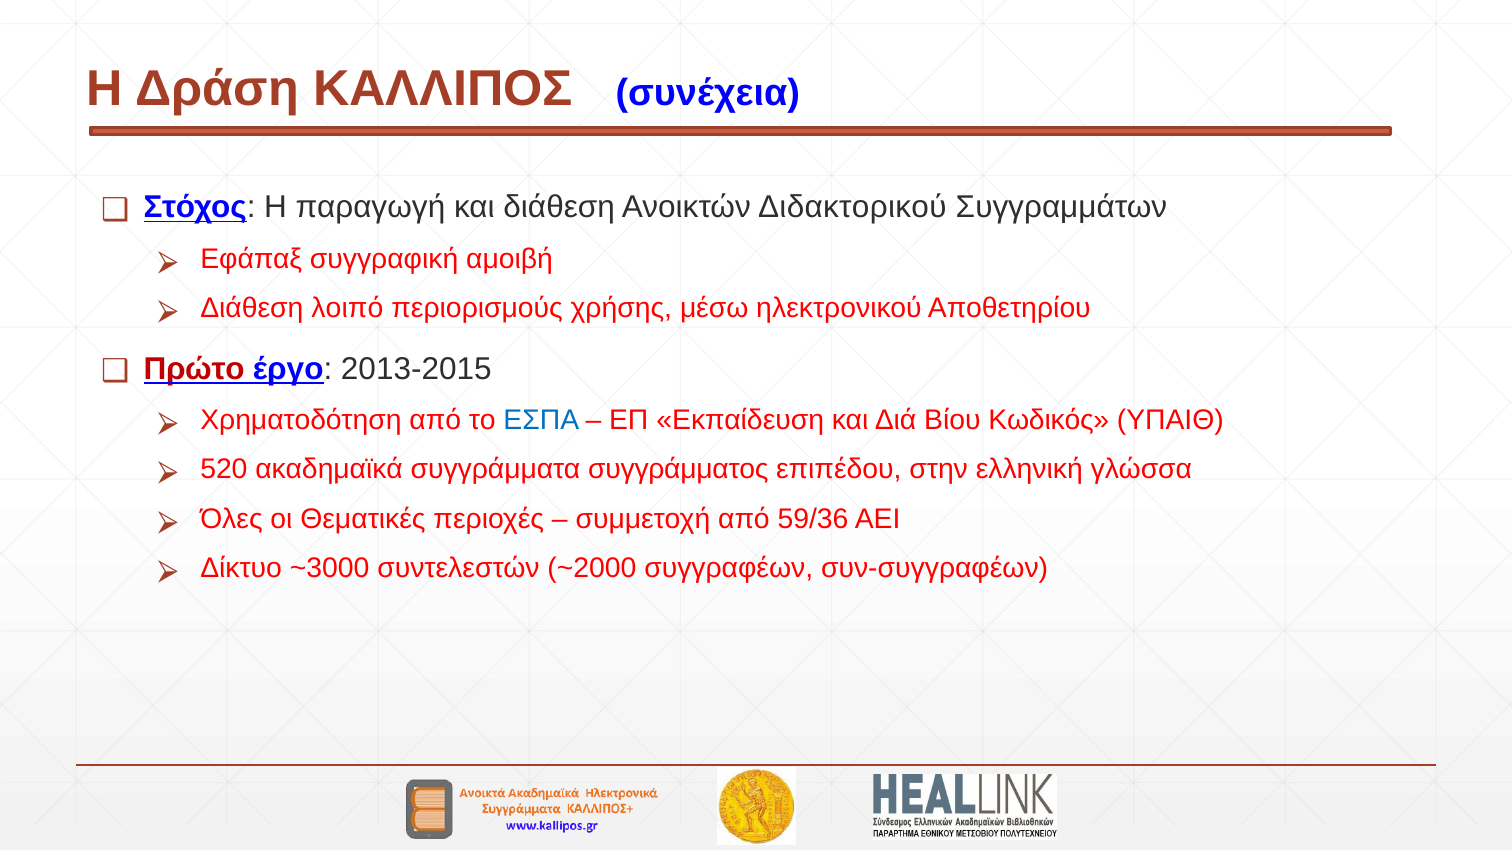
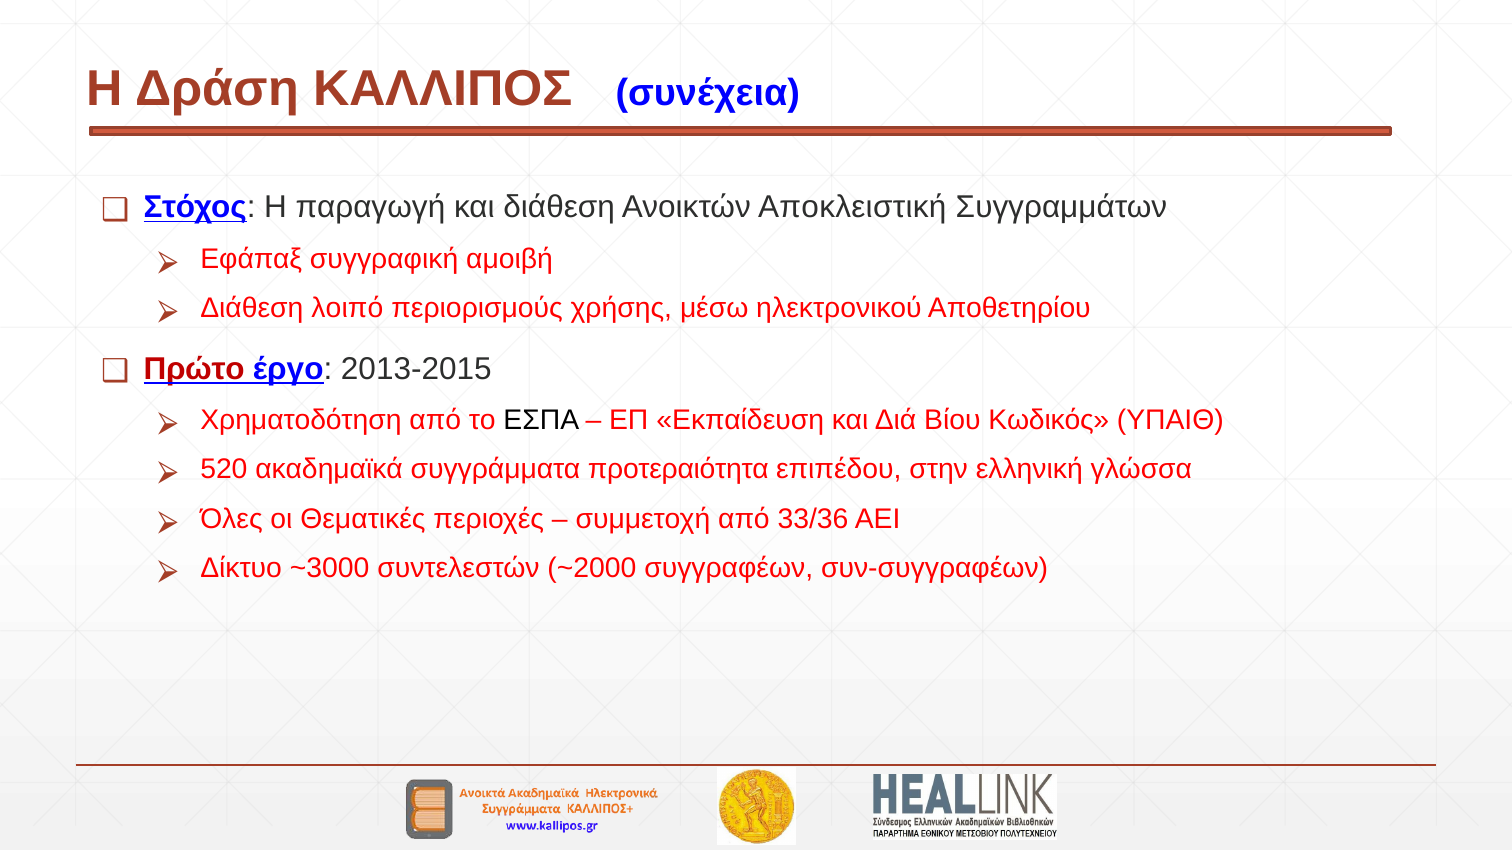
Διδακτορικού: Διδακτορικού -> Αποκλειστική
ΕΣΠΑ colour: blue -> black
συγγράμματος: συγγράμματος -> προτεραιότητα
59/36: 59/36 -> 33/36
